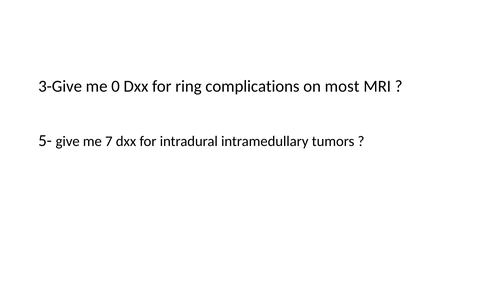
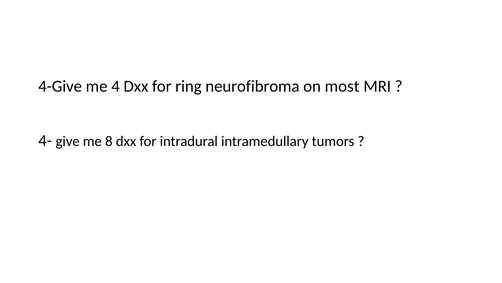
3-Give: 3-Give -> 4-Give
0: 0 -> 4
complications: complications -> neurofibroma
5-: 5- -> 4-
7: 7 -> 8
